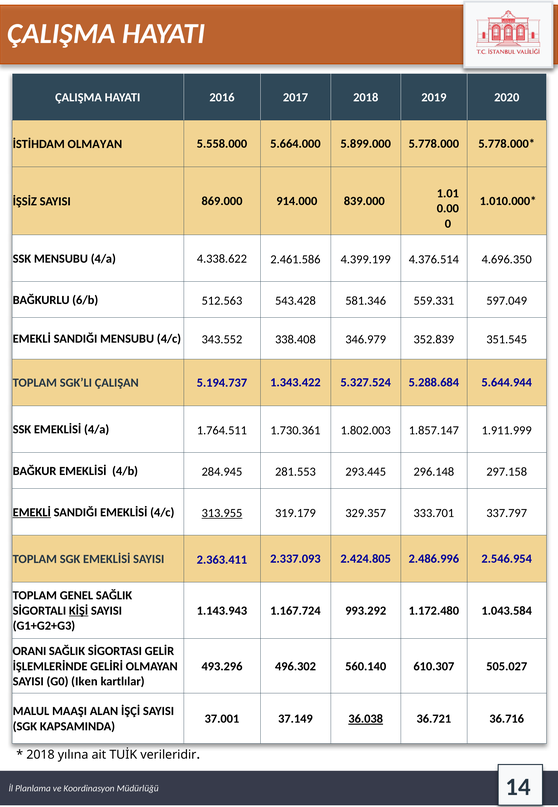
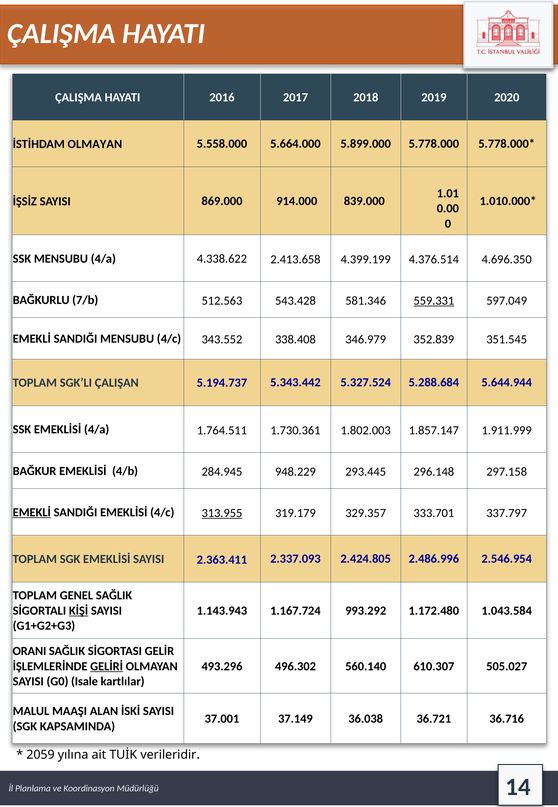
2.461.586: 2.461.586 -> 2.413.658
6/b: 6/b -> 7/b
559.331 underline: none -> present
1.343.422: 1.343.422 -> 5.343.442
281.553: 281.553 -> 948.229
GELİRİ underline: none -> present
Iken: Iken -> Isale
İŞÇİ: İŞÇİ -> İSKİ
36.038 underline: present -> none
2018 at (40, 754): 2018 -> 2059
